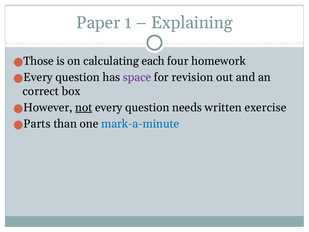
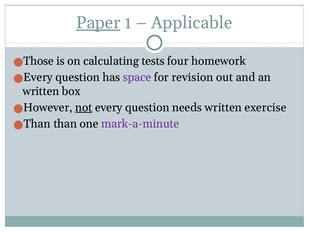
Paper underline: none -> present
Explaining: Explaining -> Applicable
each: each -> tests
correct at (41, 91): correct -> written
Parts at (37, 124): Parts -> Than
mark-a-minute colour: blue -> purple
